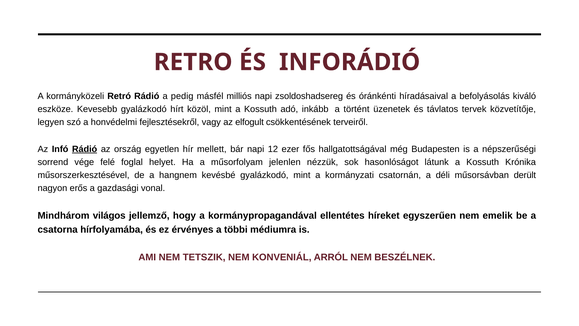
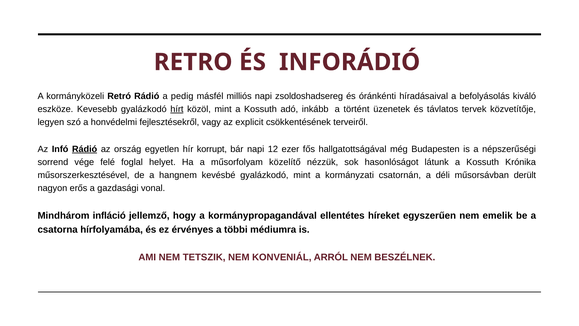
hírt underline: none -> present
elfogult: elfogult -> explicit
mellett: mellett -> korrupt
jelenlen: jelenlen -> közelítő
világos: világos -> infláció
